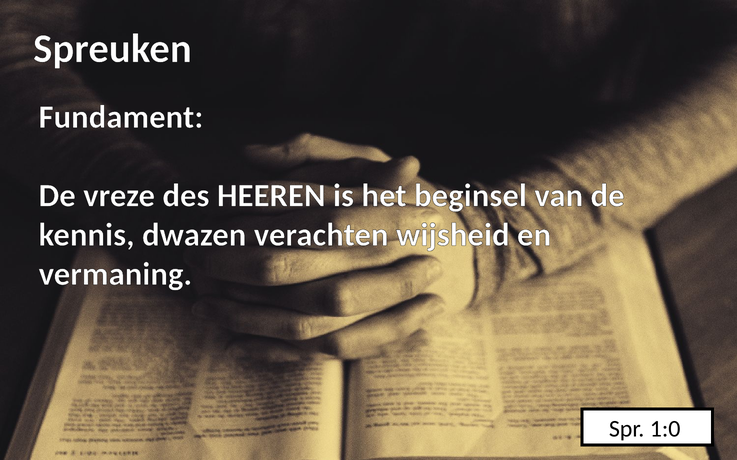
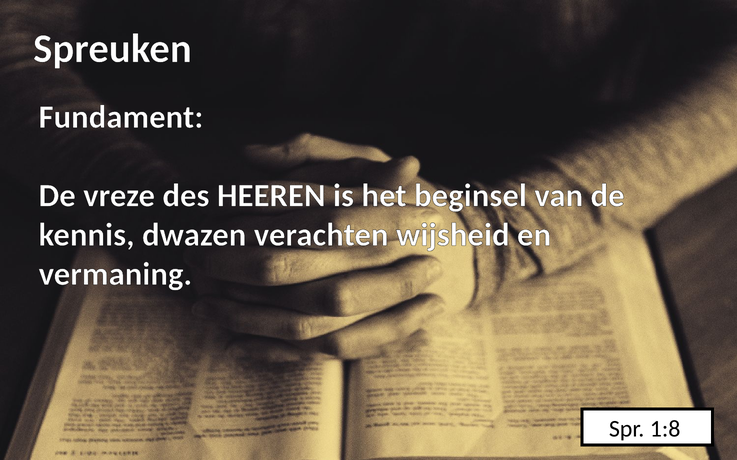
1:0: 1:0 -> 1:8
